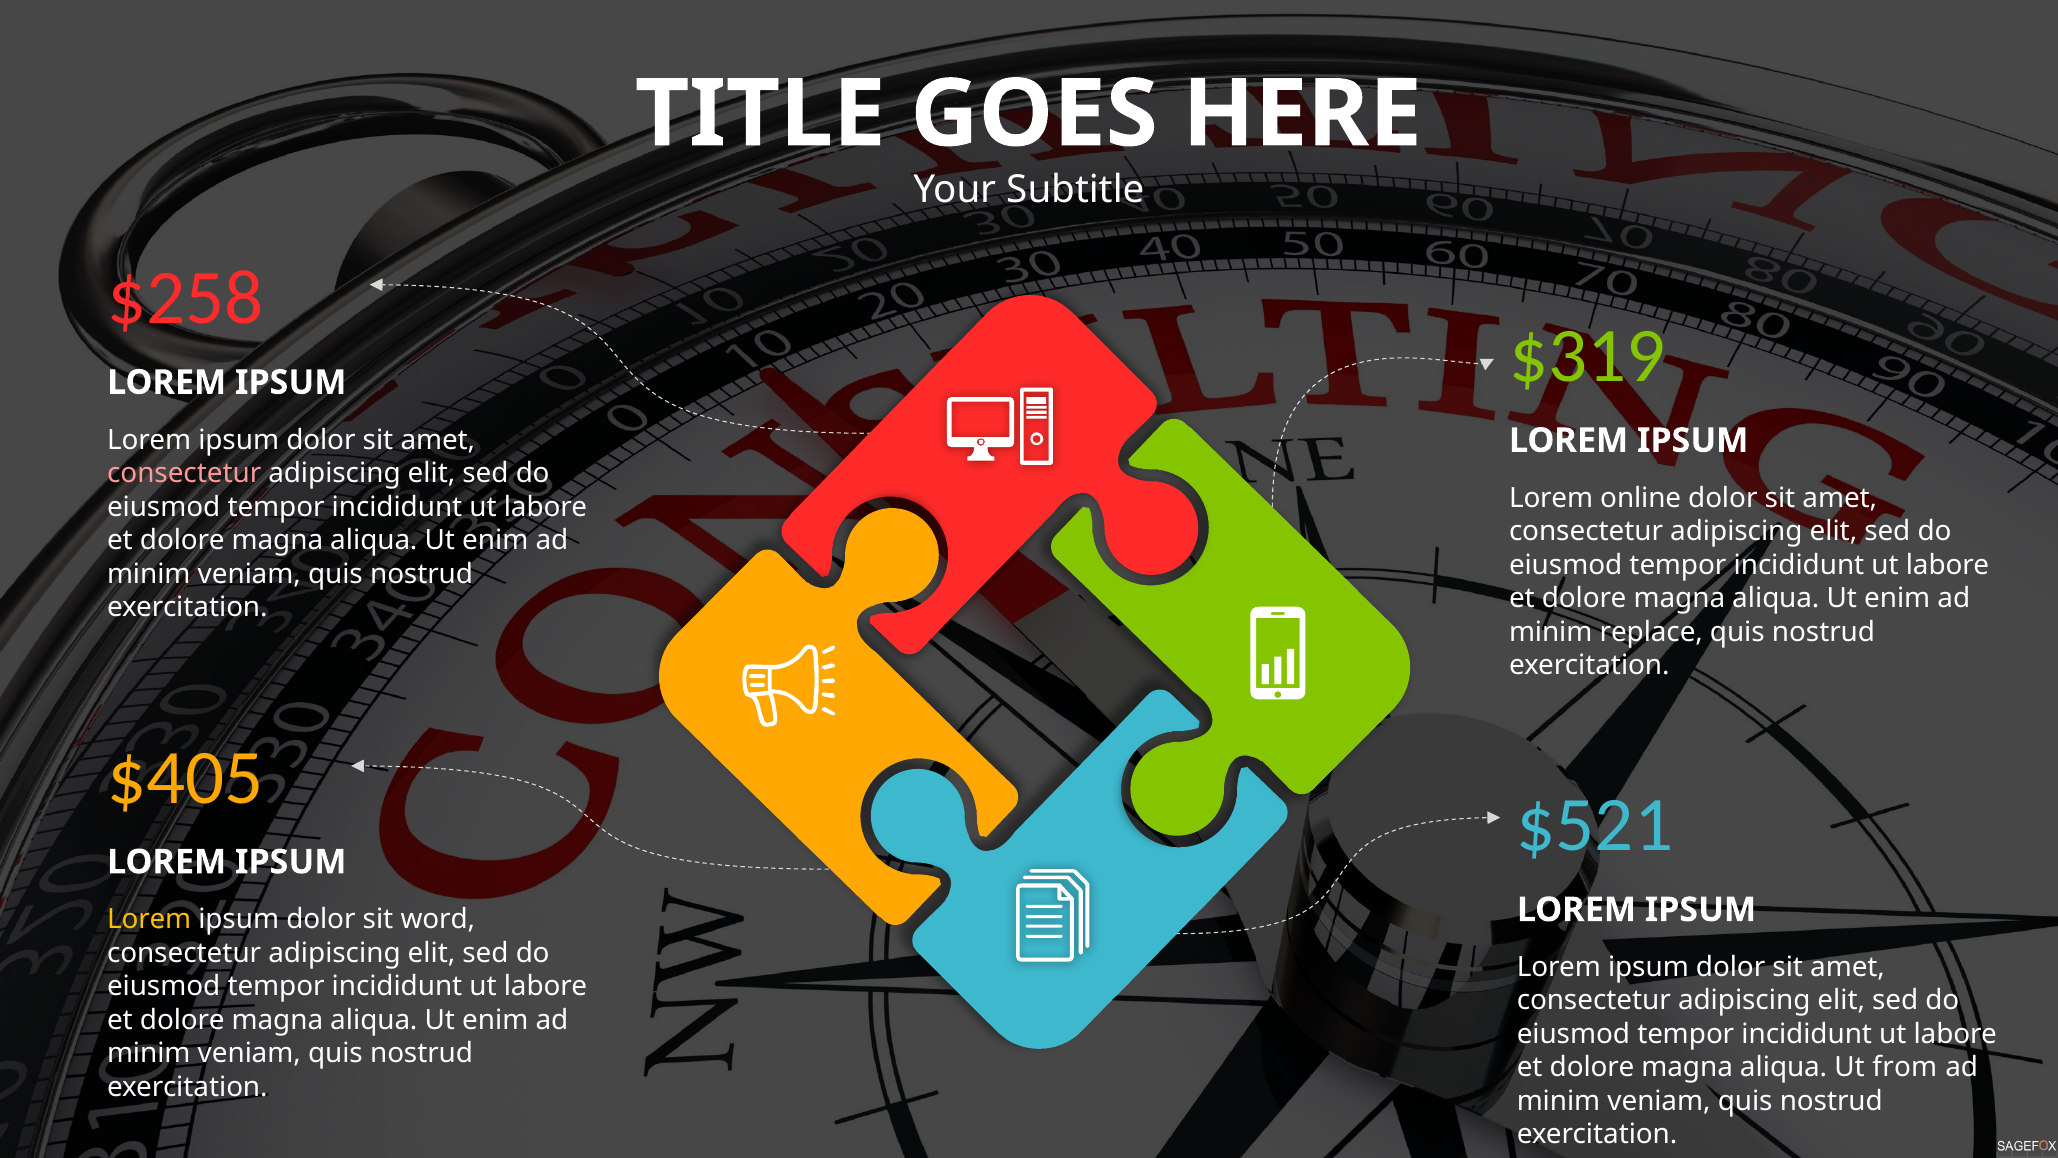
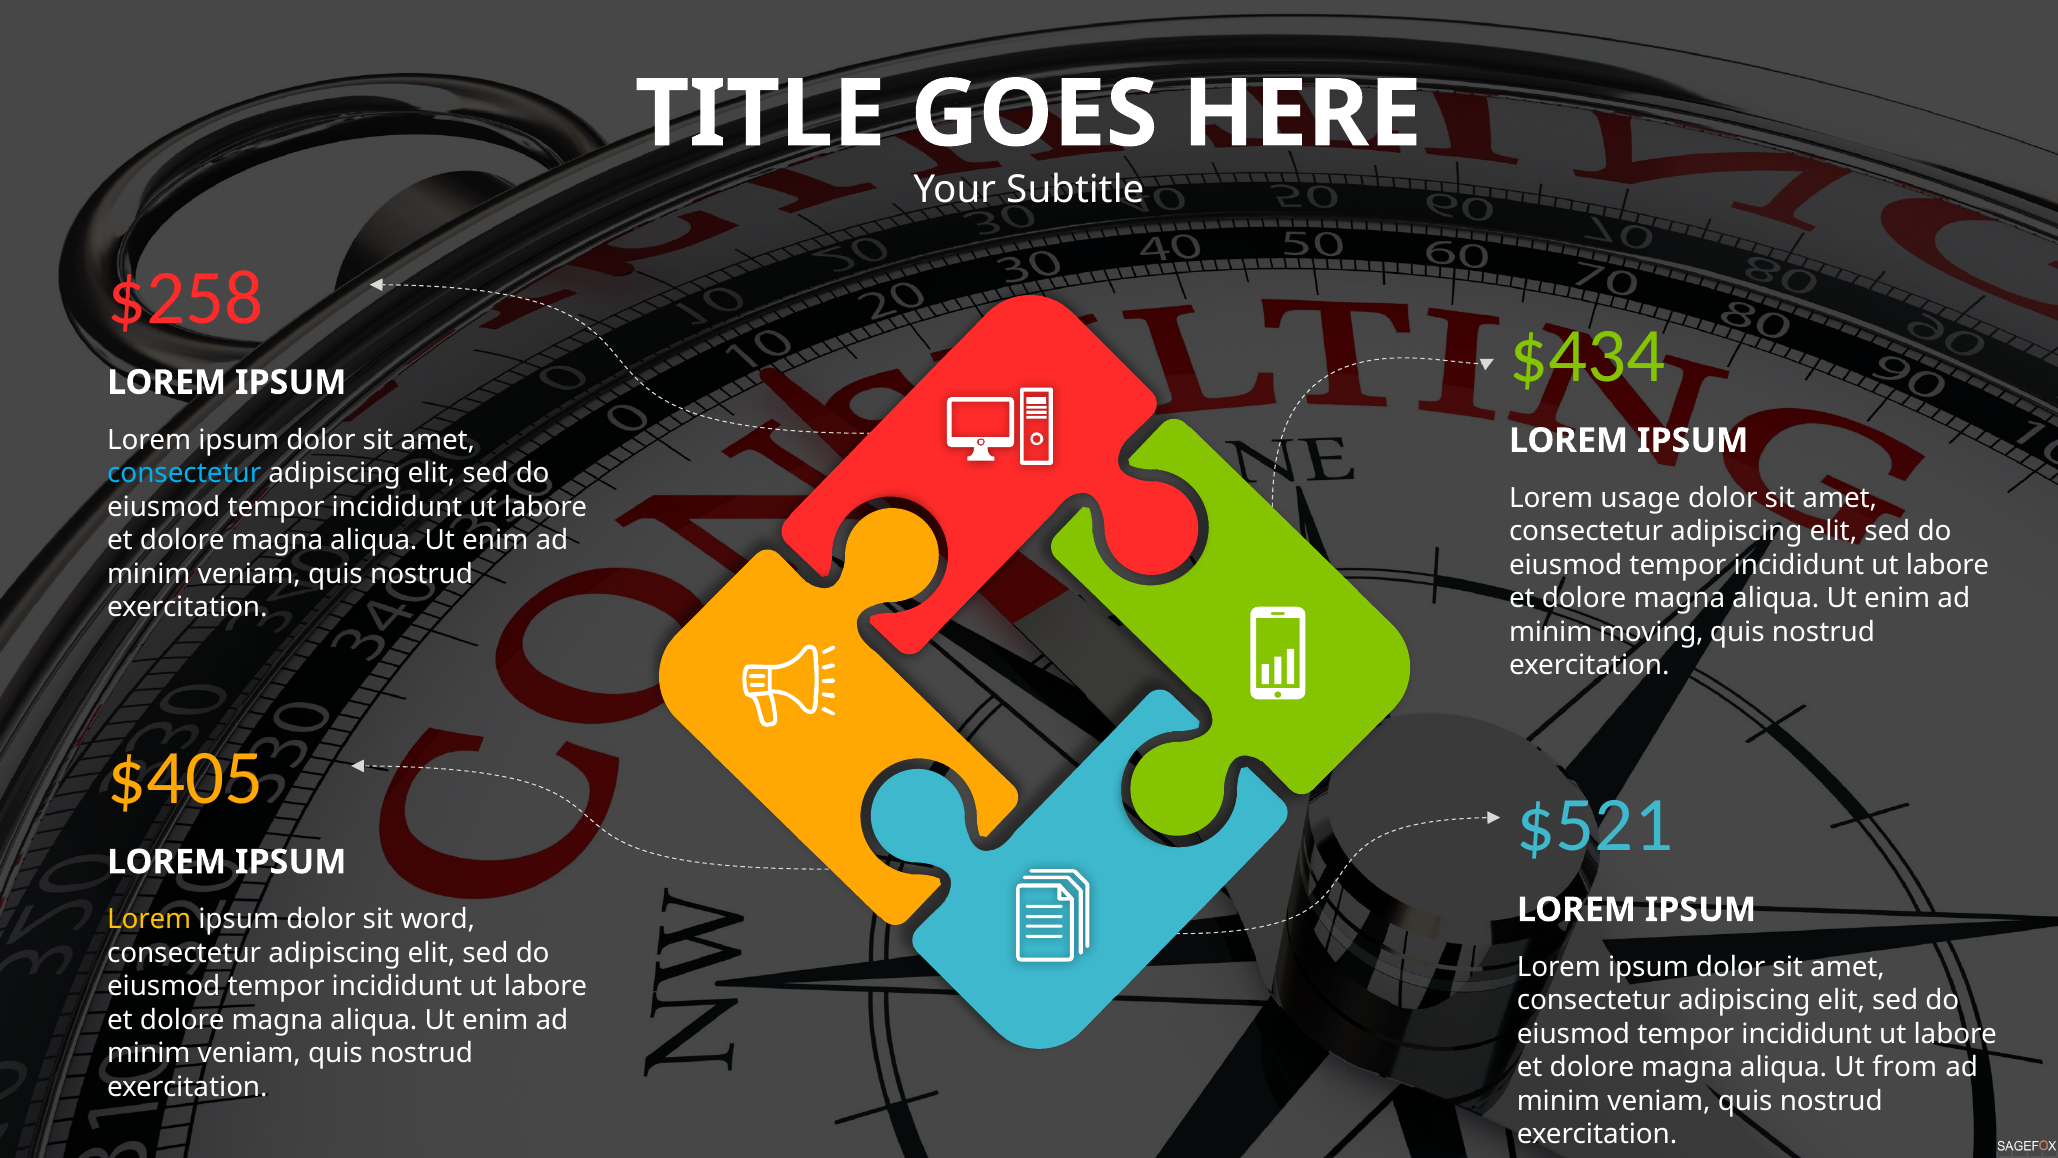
$319: $319 -> $434
consectetur at (184, 473) colour: pink -> light blue
online: online -> usage
replace: replace -> moving
